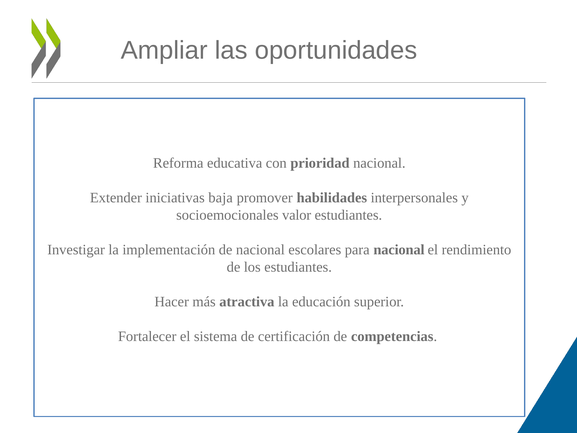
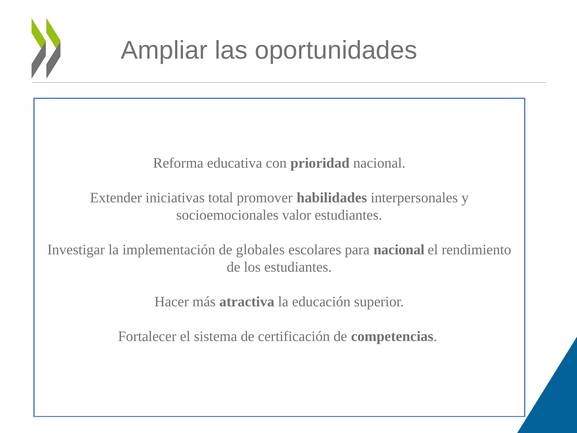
baja: baja -> total
de nacional: nacional -> globales
